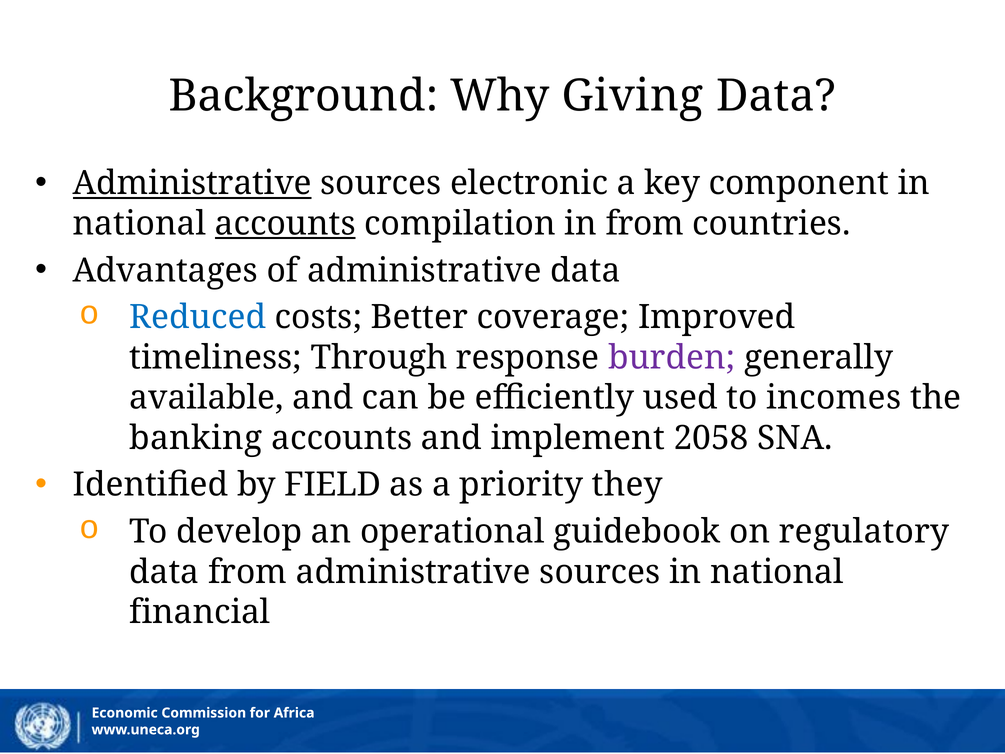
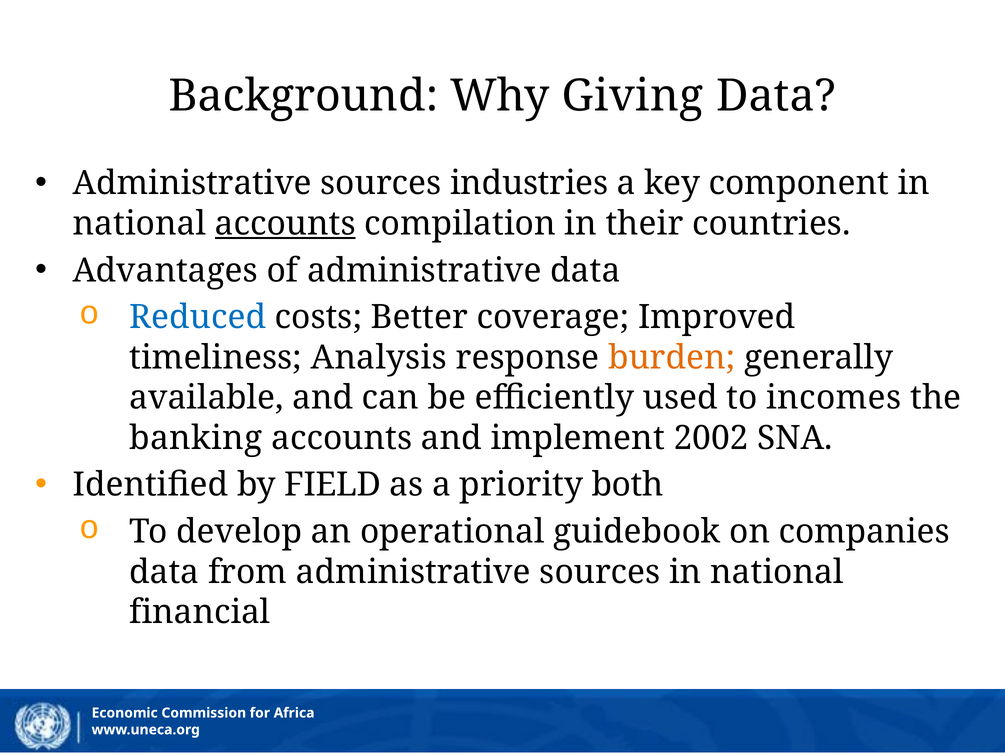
Administrative at (192, 183) underline: present -> none
electronic: electronic -> industries
in from: from -> their
Through: Through -> Analysis
burden colour: purple -> orange
2058: 2058 -> 2002
they: they -> both
regulatory: regulatory -> companies
